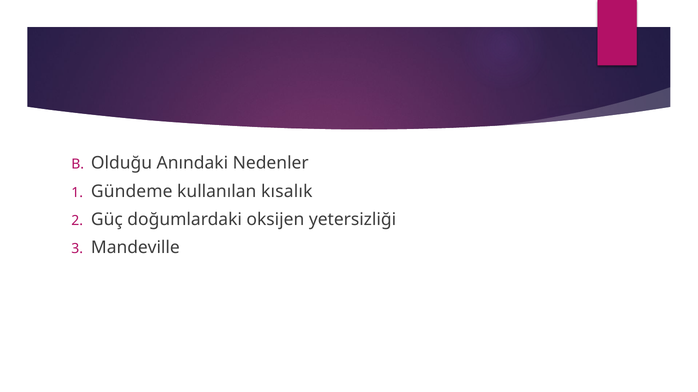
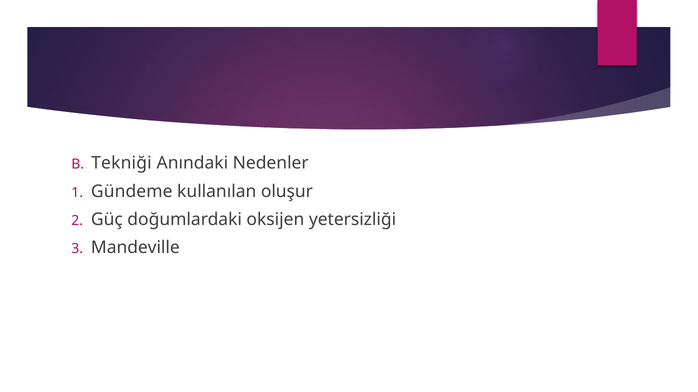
Olduğu: Olduğu -> Tekniği
kısalık: kısalık -> oluşur
